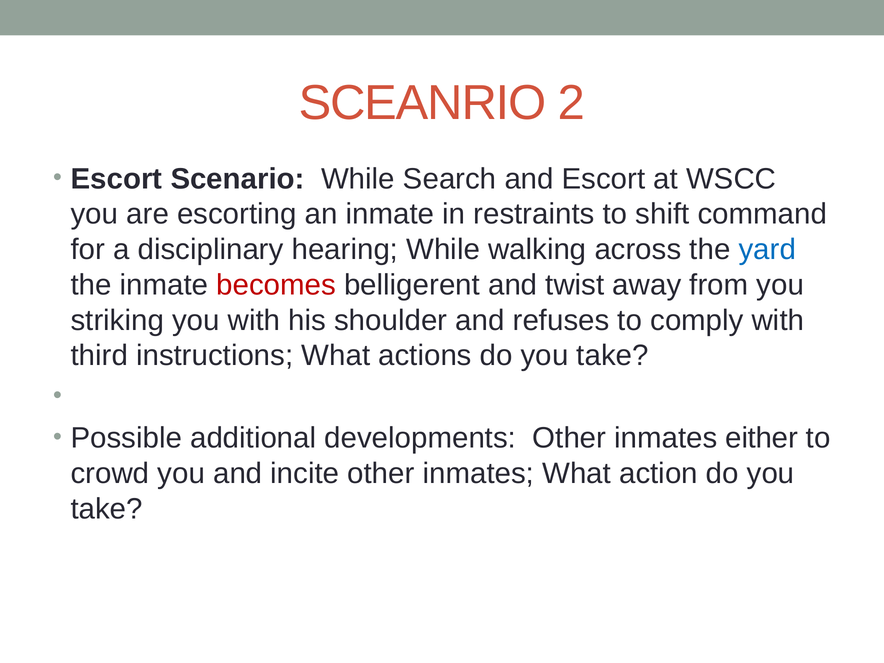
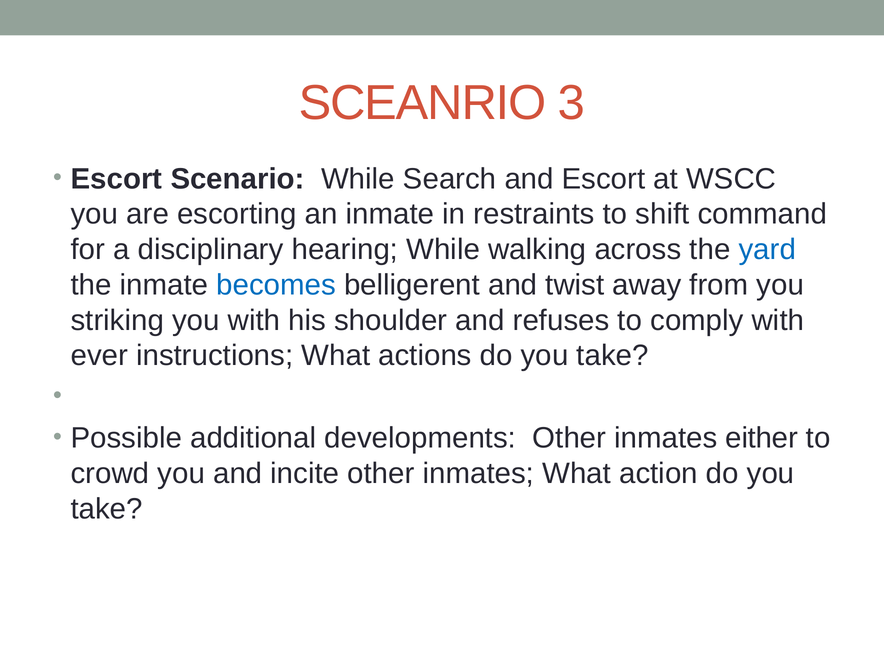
2: 2 -> 3
becomes colour: red -> blue
third: third -> ever
